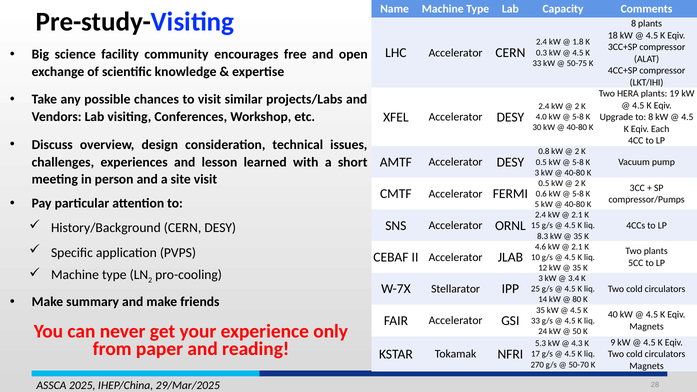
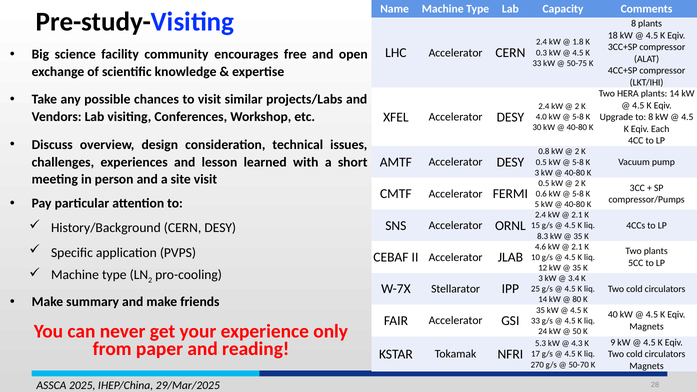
plants 19: 19 -> 14
